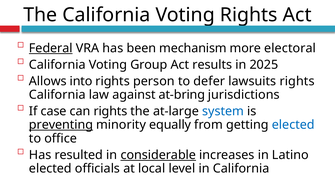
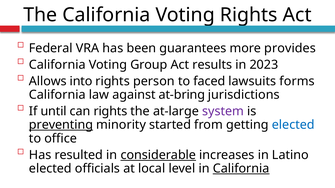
Federal underline: present -> none
mechanism: mechanism -> guarantees
electoral: electoral -> provides
2025: 2025 -> 2023
defer: defer -> faced
lawsuits rights: rights -> forms
case: case -> until
system colour: blue -> purple
equally: equally -> started
California at (241, 169) underline: none -> present
